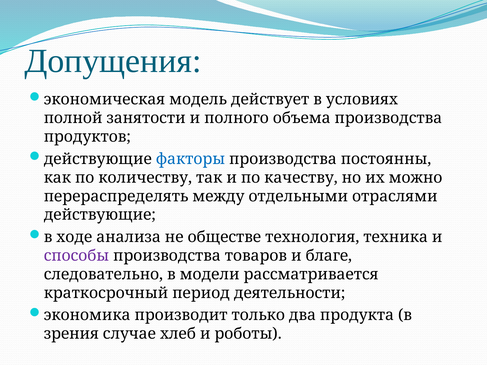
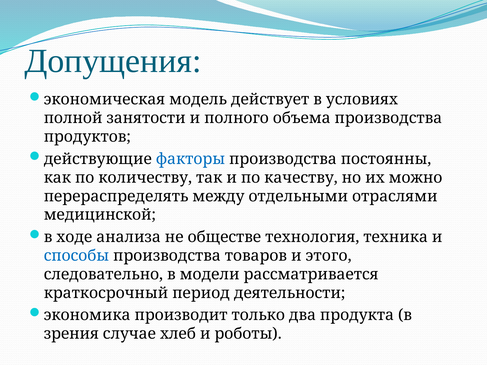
действующие at (100, 215): действующие -> медицинской
способы colour: purple -> blue
благе: благе -> этого
